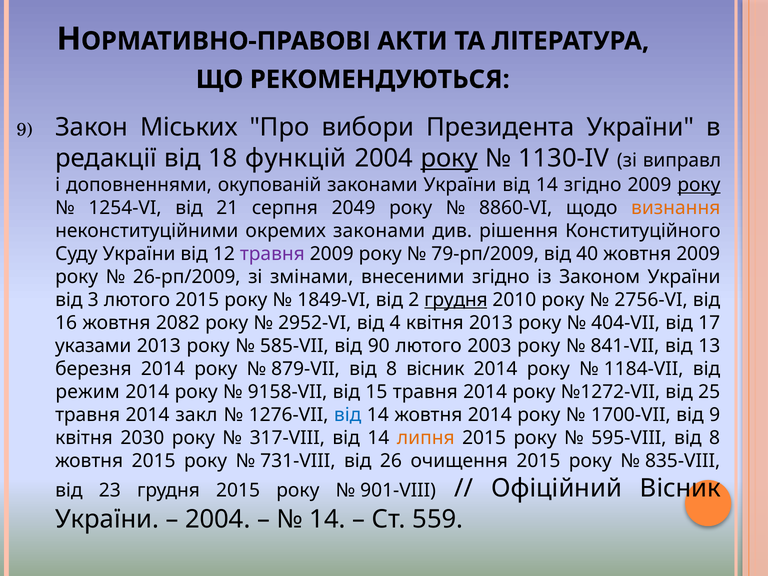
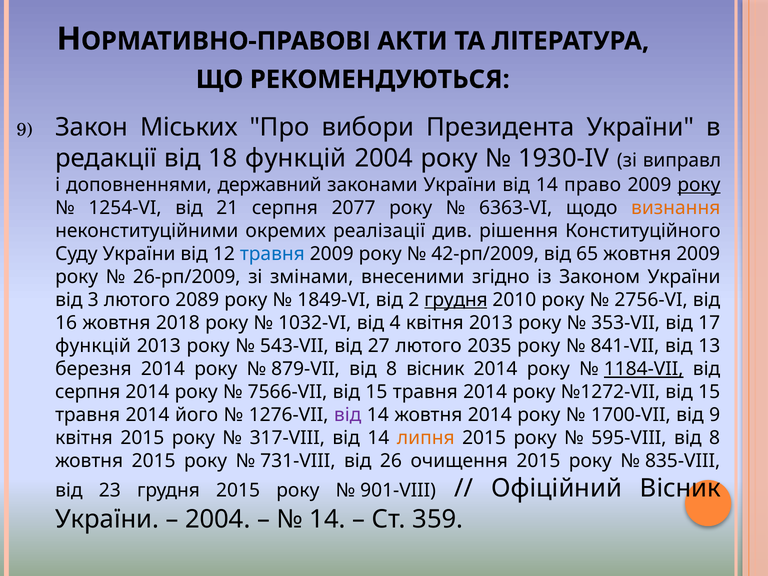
року at (449, 158) underline: present -> none
1130-IV: 1130-IV -> 1930-IV
окупованій: окупованій -> державний
14 згідно: згідно -> право
2049: 2049 -> 2077
8860-VI: 8860-VI -> 6363-VI
окремих законами: законами -> реалізації
травня at (272, 254) colour: purple -> blue
79-рп/2009: 79-рп/2009 -> 42-рп/2009
40: 40 -> 65
лютого 2015: 2015 -> 2089
2082: 2082 -> 2018
2952-VI: 2952-VI -> 1032-VI
404-VII: 404-VII -> 353-VII
указами at (93, 346): указами -> функцій
585-VII: 585-VII -> 543-VII
90: 90 -> 27
2003: 2003 -> 2035
1184-VII underline: none -> present
режим at (88, 392): режим -> серпня
9158-VII: 9158-VII -> 7566-VII
№1272-VII від 25: 25 -> 15
закл: закл -> його
від at (348, 415) colour: blue -> purple
квітня 2030: 2030 -> 2015
559: 559 -> 359
